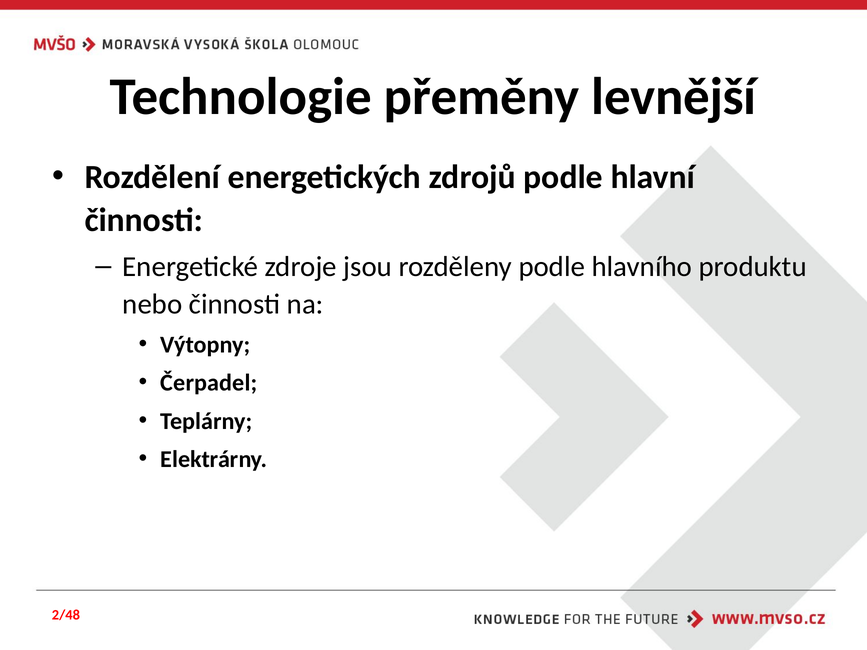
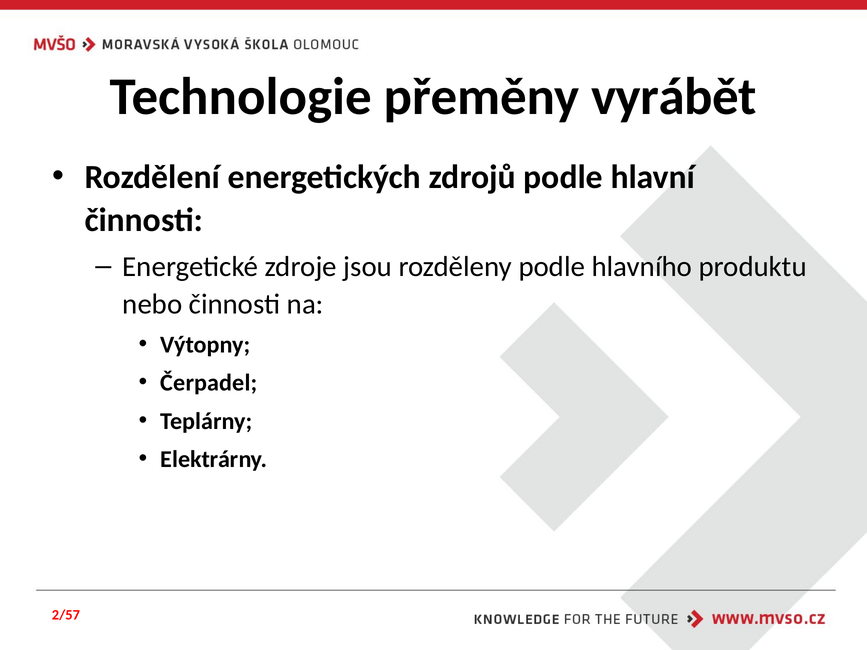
levnější: levnější -> vyrábět
2/48: 2/48 -> 2/57
